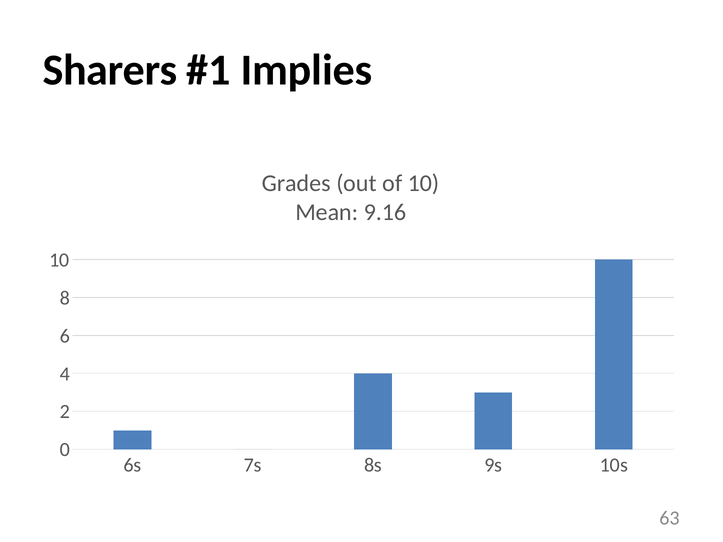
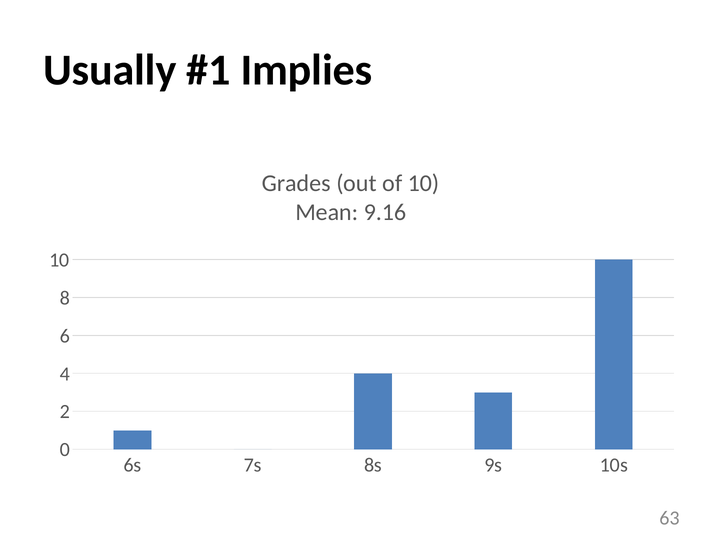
Sharers: Sharers -> Usually
